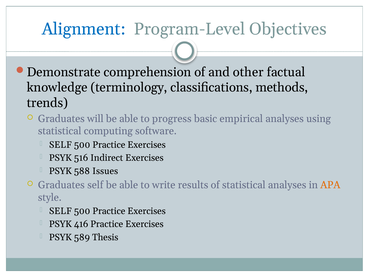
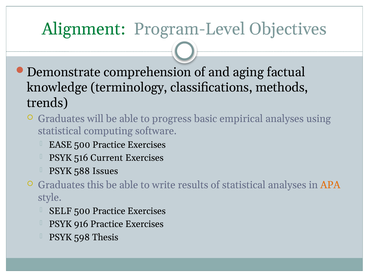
Alignment colour: blue -> green
other: other -> aging
SELF at (60, 145): SELF -> EASE
Indirect: Indirect -> Current
Graduates self: self -> this
416: 416 -> 916
589: 589 -> 598
